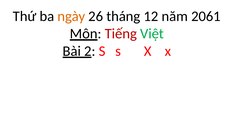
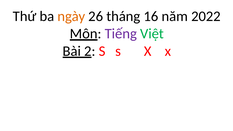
12: 12 -> 16
2061: 2061 -> 2022
Tiếng colour: red -> purple
